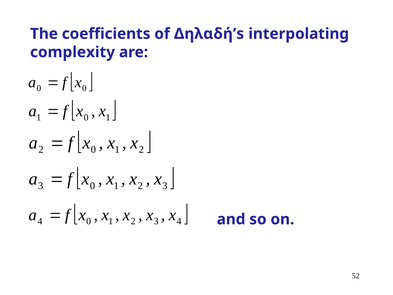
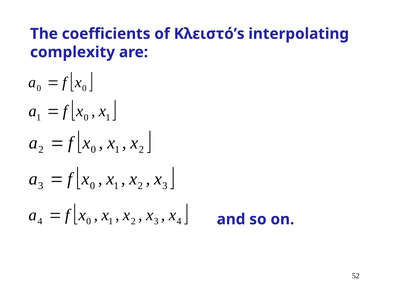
Δηλαδή’s: Δηλαδή’s -> Κλειστό’s
